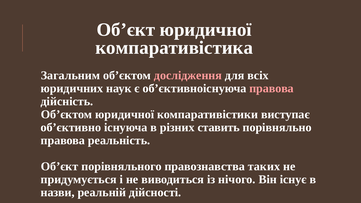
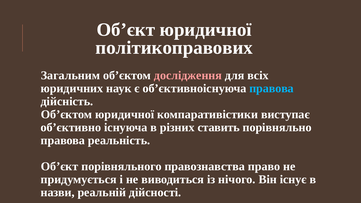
компаративістика: компаративістика -> політикоправових
правова at (272, 88) colour: pink -> light blue
таких: таких -> право
